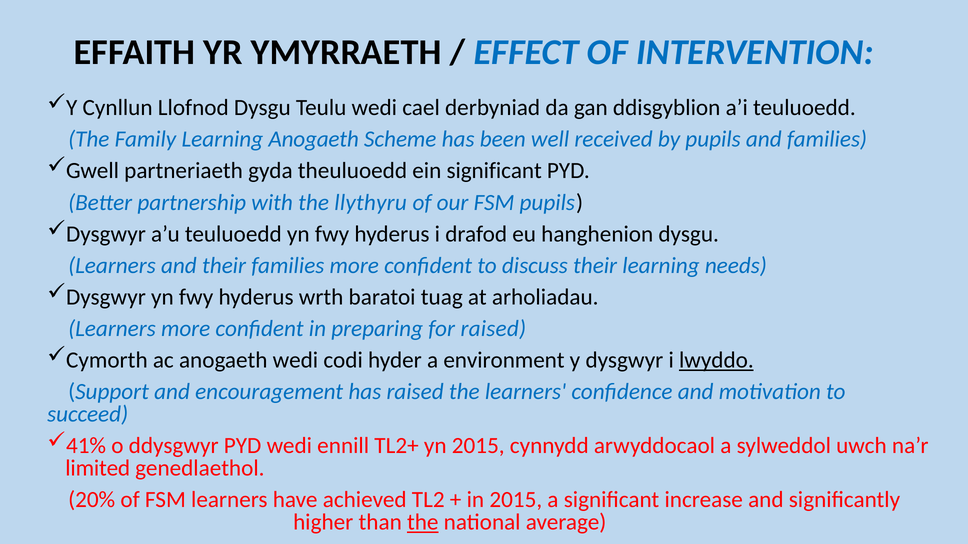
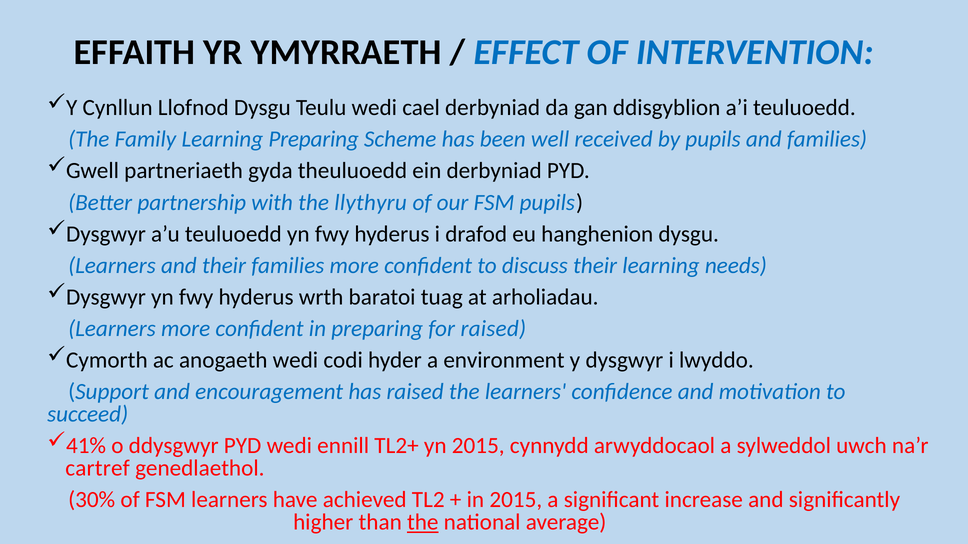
Learning Anogaeth: Anogaeth -> Preparing
ein significant: significant -> derbyniad
lwyddo underline: present -> none
limited: limited -> cartref
20%: 20% -> 30%
